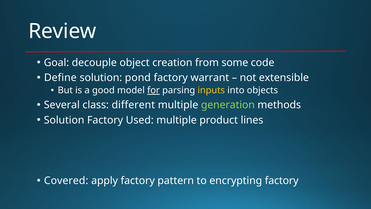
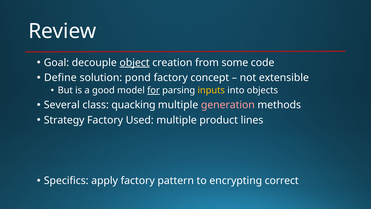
object underline: none -> present
warrant: warrant -> concept
different: different -> quacking
generation colour: light green -> pink
Solution at (64, 120): Solution -> Strategy
Covered: Covered -> Specifics
encrypting factory: factory -> correct
